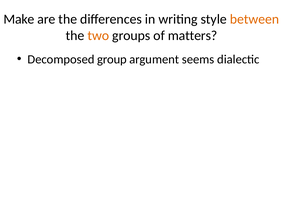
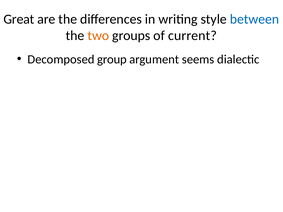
Make: Make -> Great
between colour: orange -> blue
matters: matters -> current
